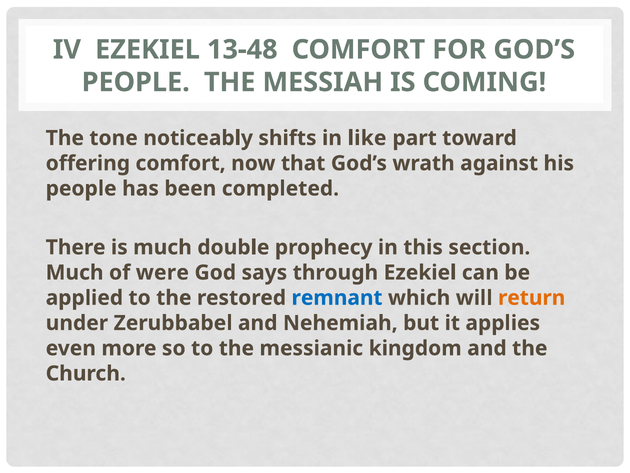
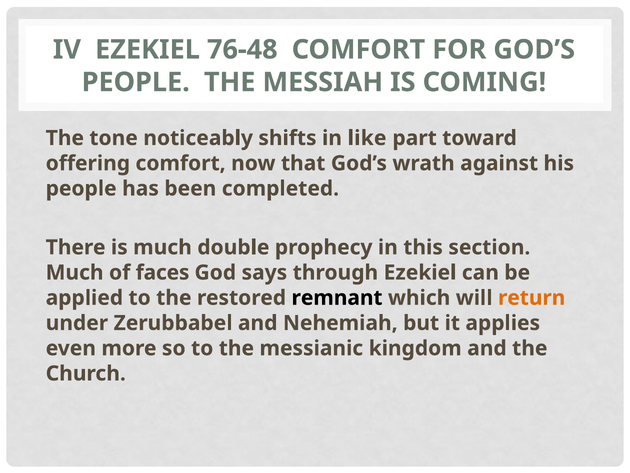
13-48: 13-48 -> 76-48
were: were -> faces
remnant colour: blue -> black
